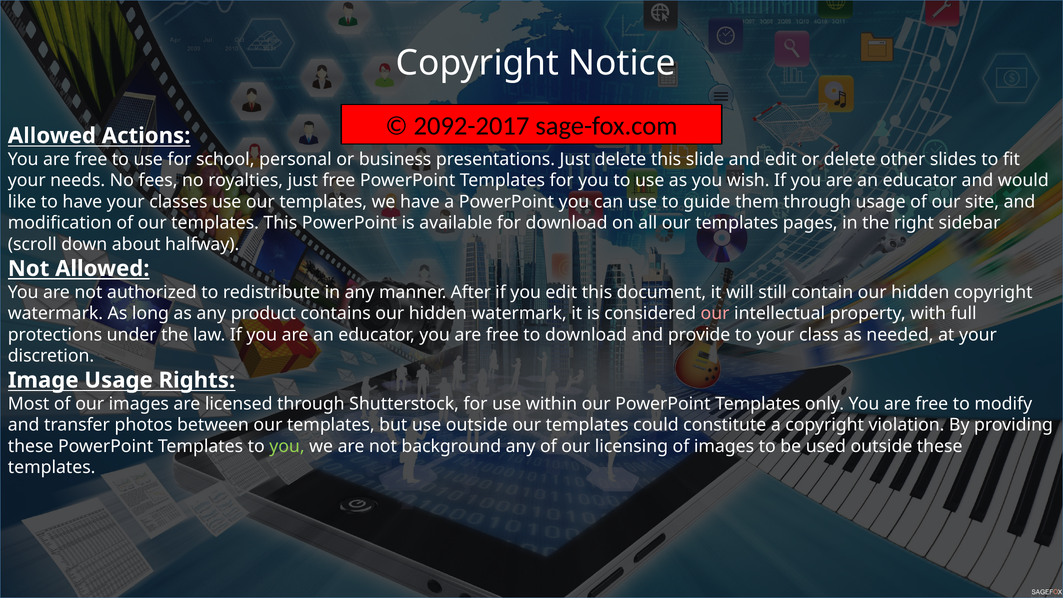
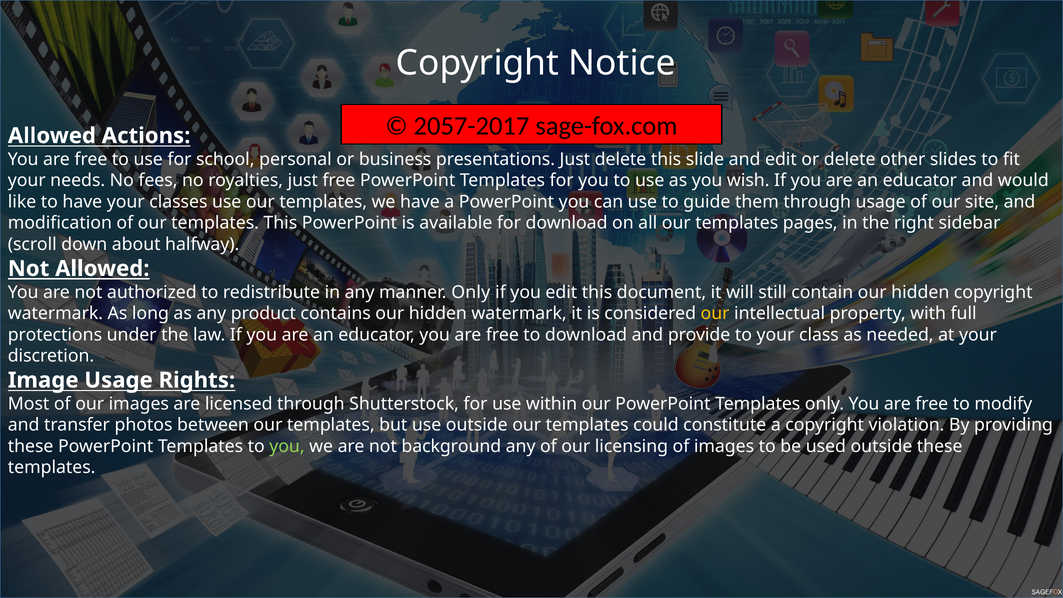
2092-2017: 2092-2017 -> 2057-2017
manner After: After -> Only
our at (715, 313) colour: pink -> yellow
